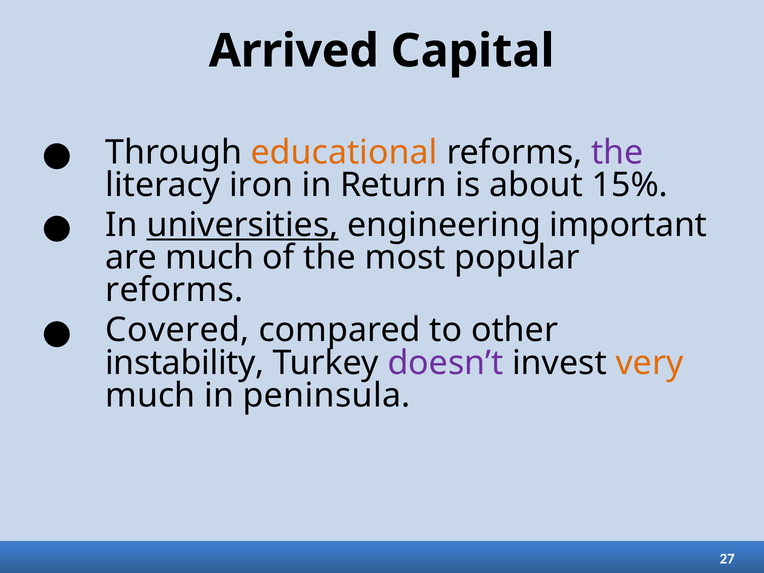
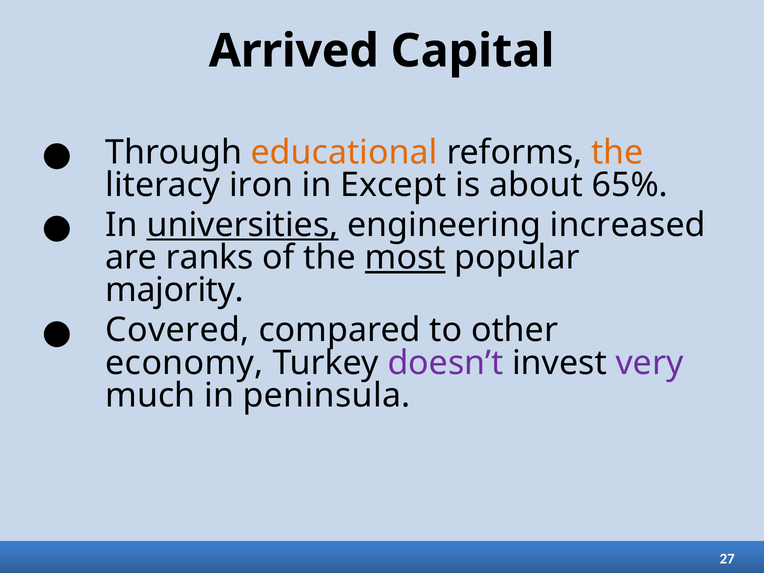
the at (617, 152) colour: purple -> orange
Return: Return -> Except
15%: 15% -> 65%
important: important -> increased
are much: much -> ranks
most underline: none -> present
reforms at (174, 290): reforms -> majority
instability: instability -> economy
very colour: orange -> purple
